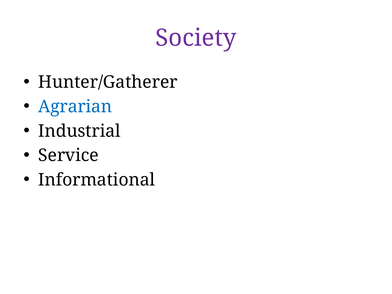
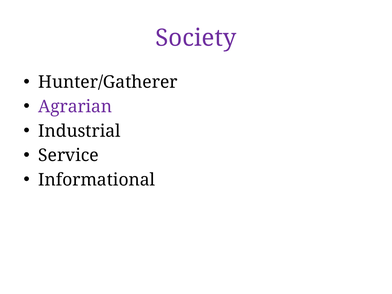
Agrarian colour: blue -> purple
